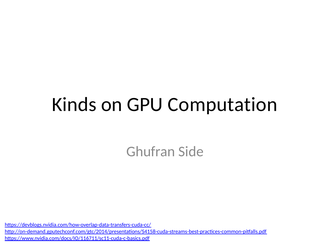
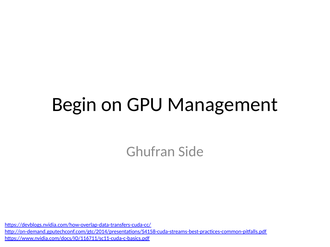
Kinds: Kinds -> Begin
Computation: Computation -> Management
